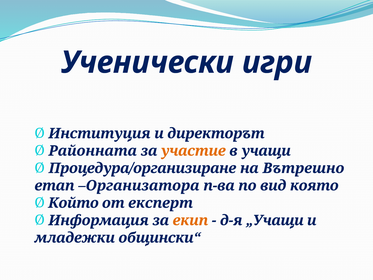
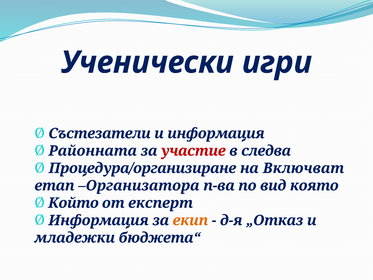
Институция: Институция -> Състезатели
и директорът: директорът -> информация
участие colour: orange -> red
учащи: учащи -> следва
Вътрешно: Вътрешно -> Включват
„Учащи: „Учащи -> „Отказ
общински“: общински“ -> бюджета“
